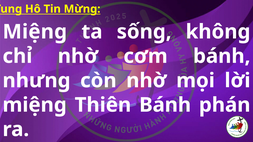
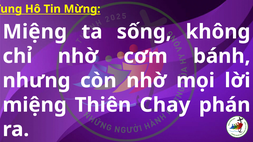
Thiên Bánh: Bánh -> Chay
